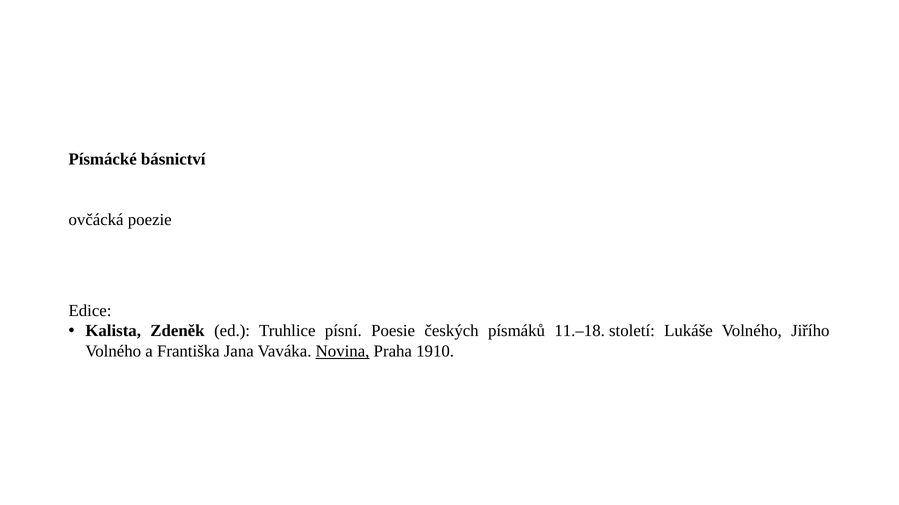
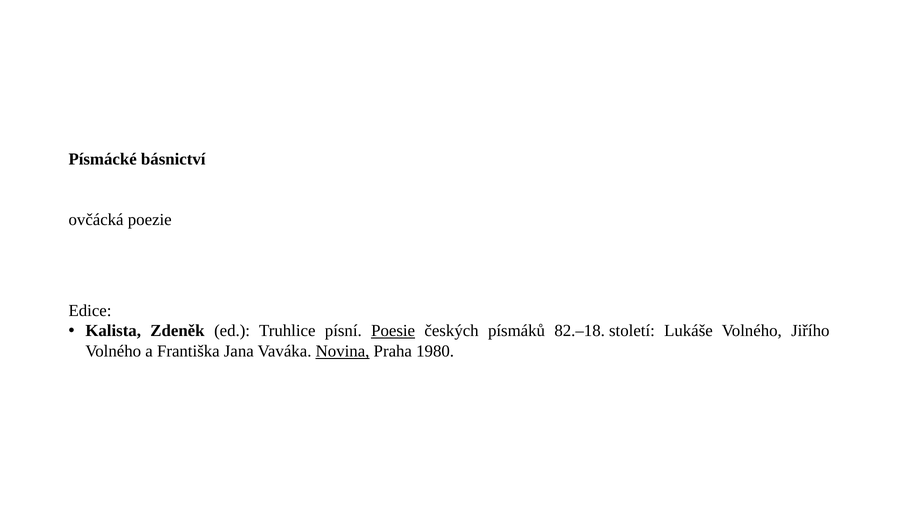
Poesie underline: none -> present
11.–18: 11.–18 -> 82.–18
1910: 1910 -> 1980
